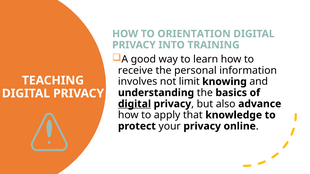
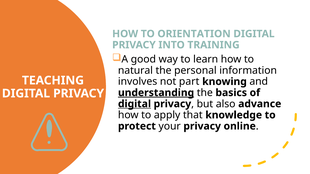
receive: receive -> natural
limit: limit -> part
understanding underline: none -> present
